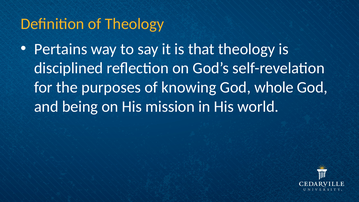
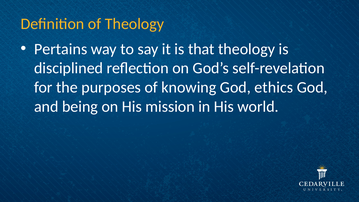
whole: whole -> ethics
